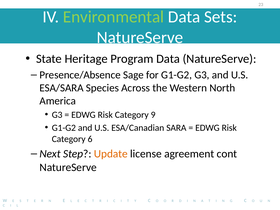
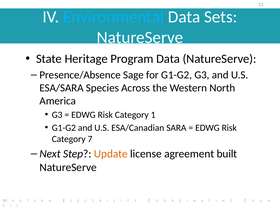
Environmental colour: light green -> light blue
9: 9 -> 1
6: 6 -> 7
cont: cont -> built
